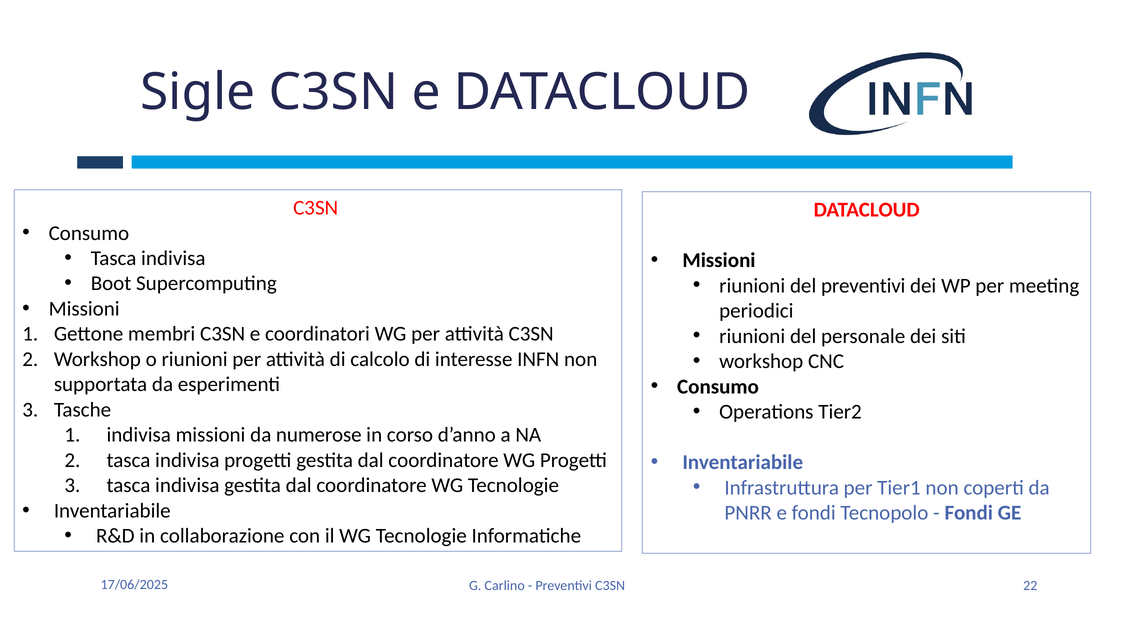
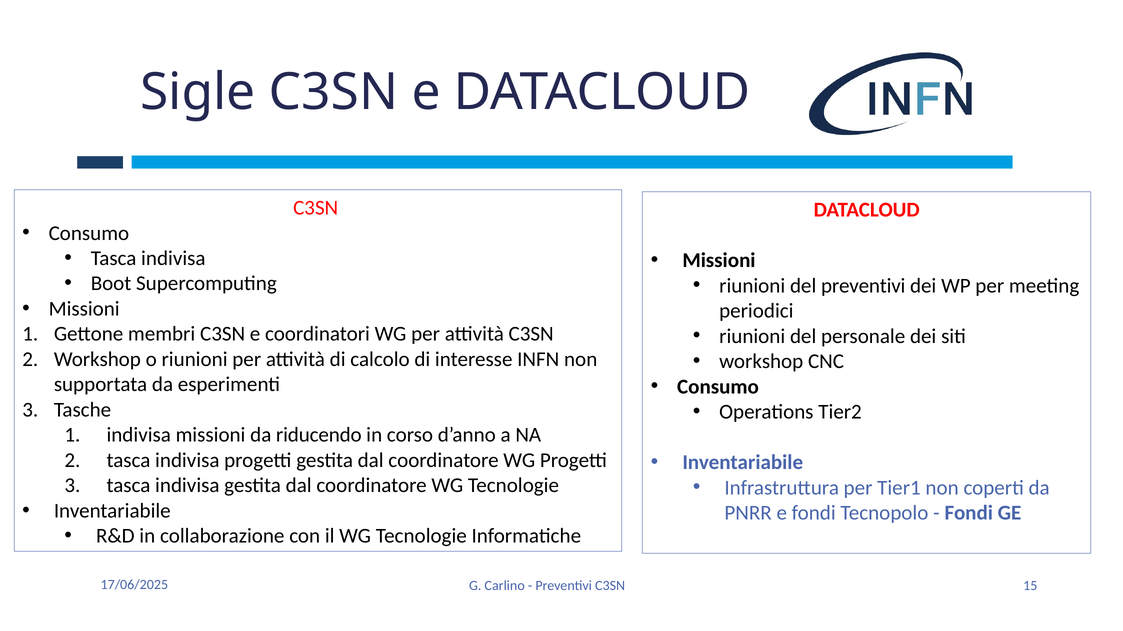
numerose: numerose -> riducendo
22: 22 -> 15
